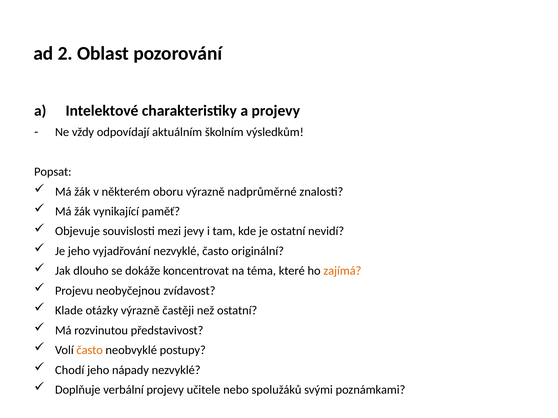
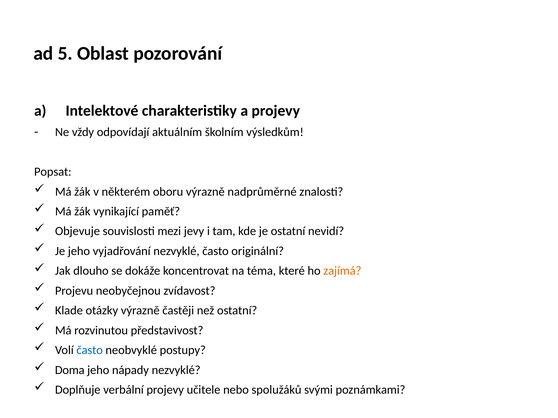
2: 2 -> 5
často at (90, 351) colour: orange -> blue
Chodí: Chodí -> Doma
